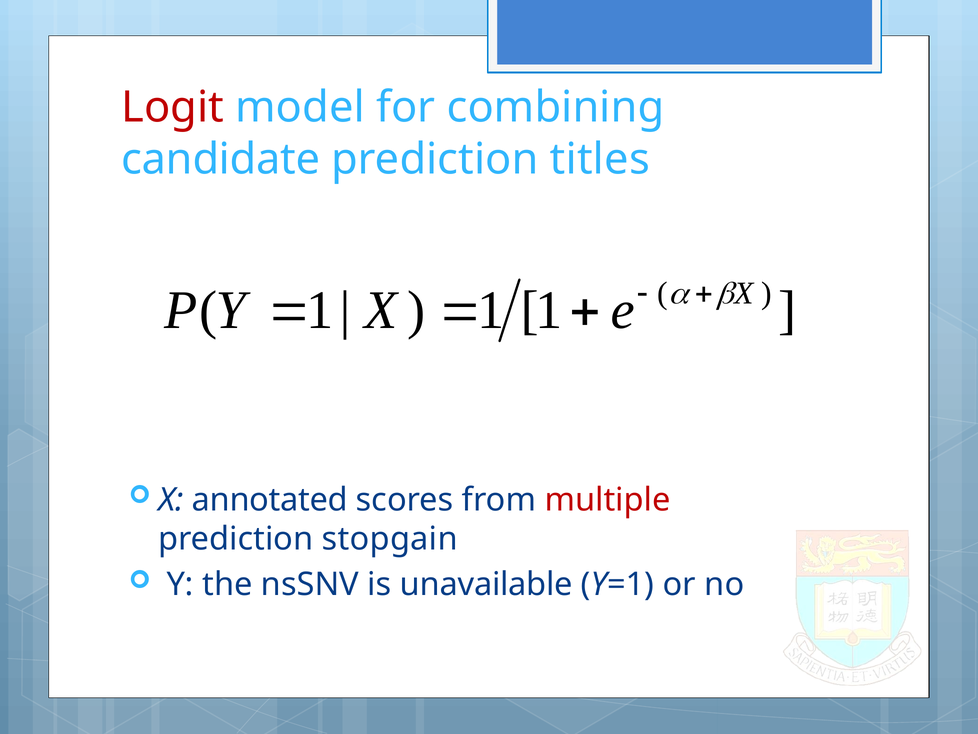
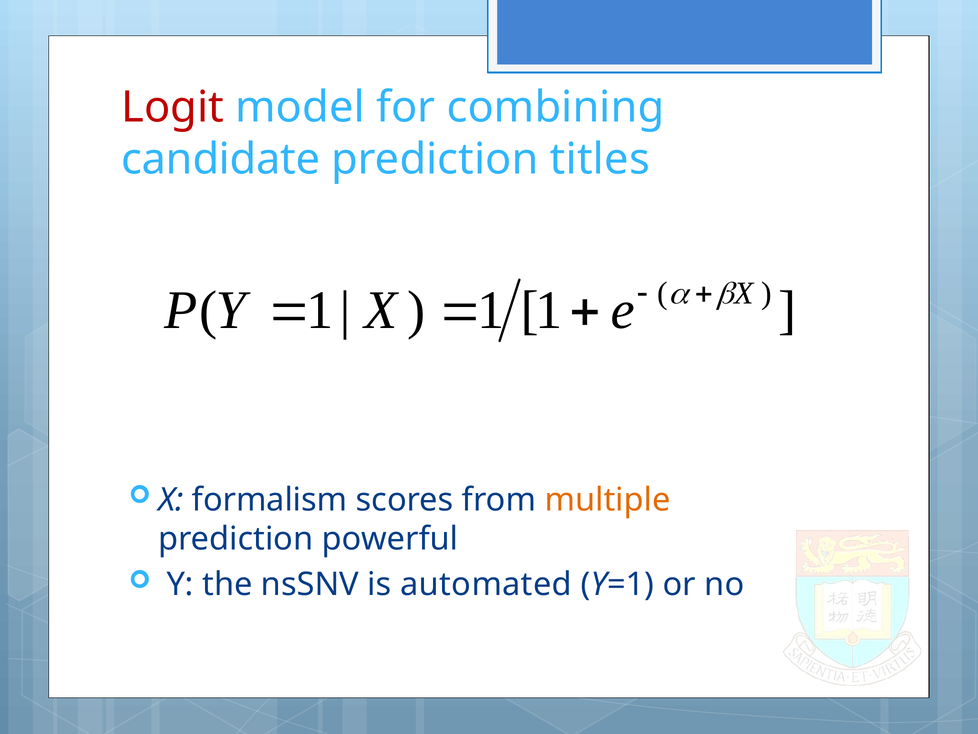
annotated: annotated -> formalism
multiple colour: red -> orange
stopgain: stopgain -> powerful
unavailable: unavailable -> automated
